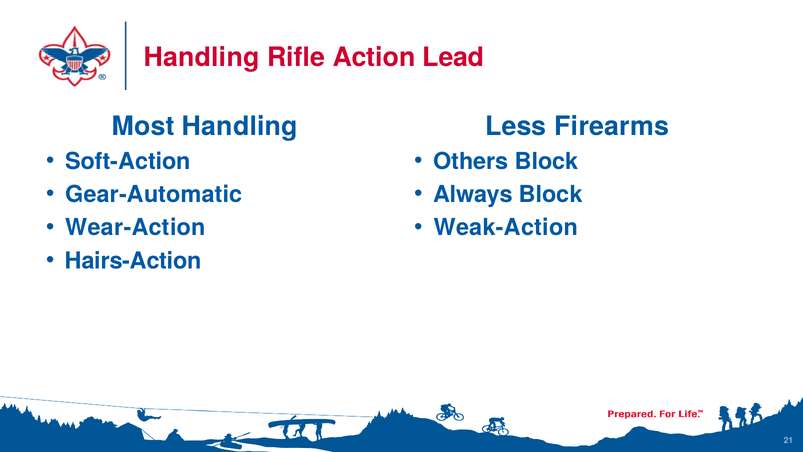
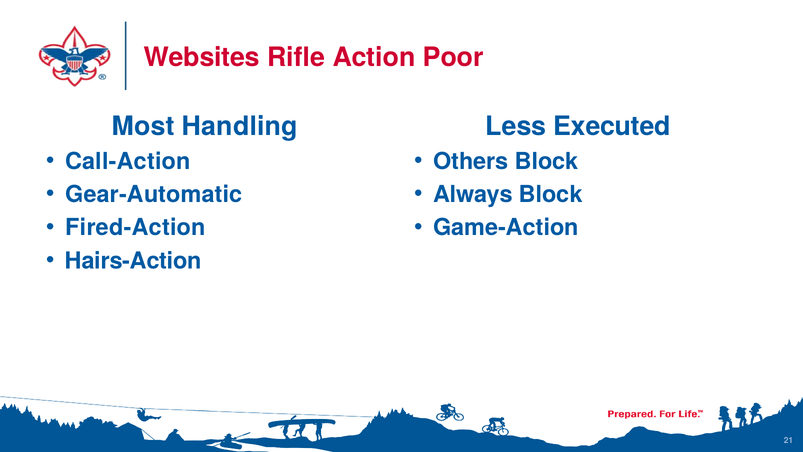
Handling at (202, 58): Handling -> Websites
Lead: Lead -> Poor
Firearms: Firearms -> Executed
Soft-Action: Soft-Action -> Call-Action
Wear-Action: Wear-Action -> Fired-Action
Weak-Action: Weak-Action -> Game-Action
